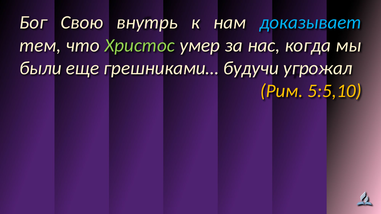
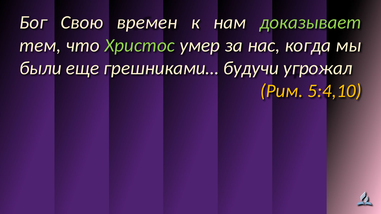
внутрь: внутрь -> времен
доказывает colour: light blue -> light green
5:5,10: 5:5,10 -> 5:4,10
